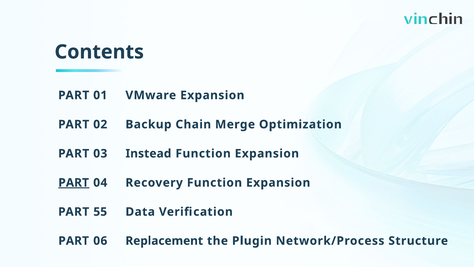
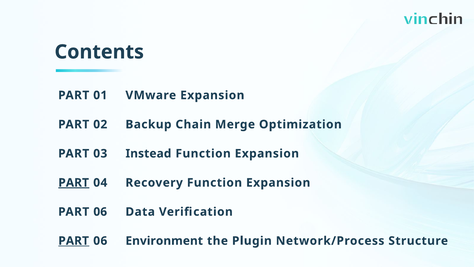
55 at (100, 212): 55 -> 06
PART at (74, 241) underline: none -> present
Replacement: Replacement -> Environment
